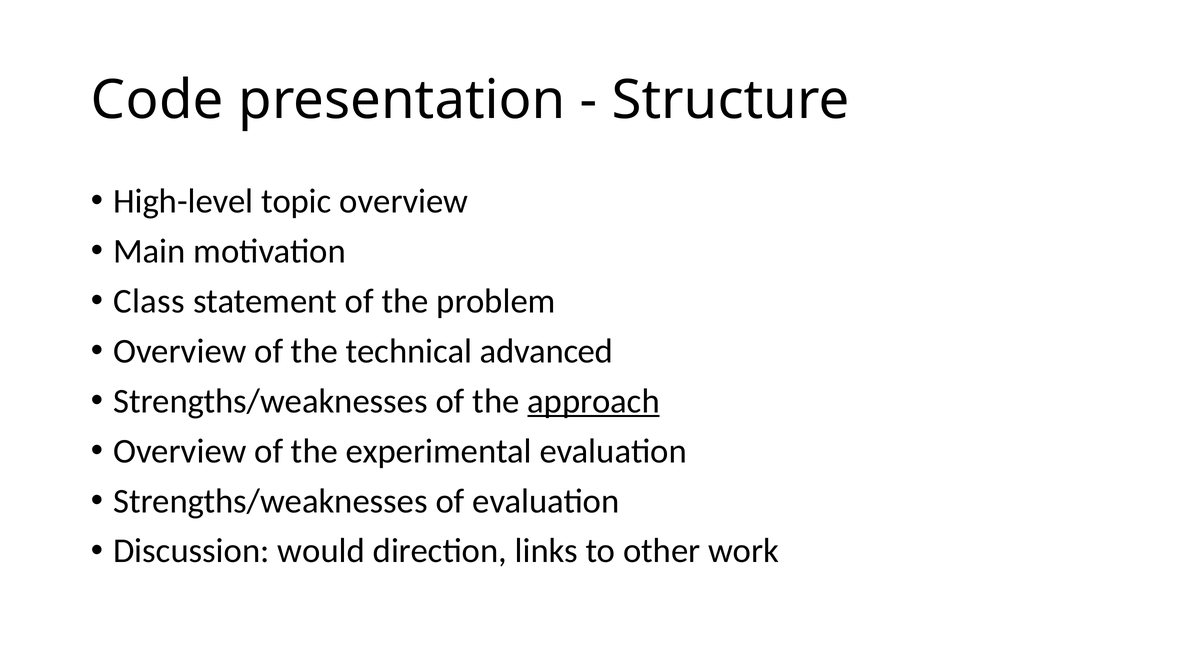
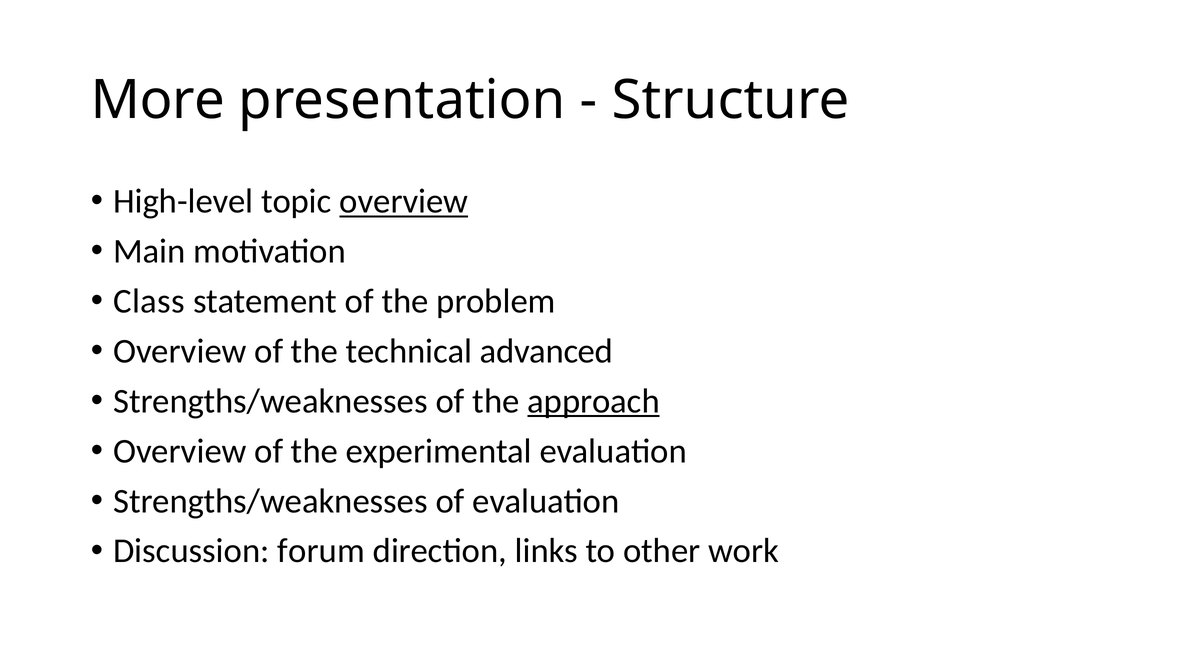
Code: Code -> More
overview at (404, 201) underline: none -> present
would: would -> forum
